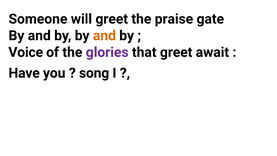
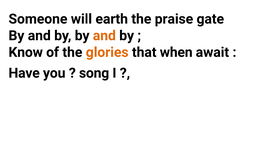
will greet: greet -> earth
Voice: Voice -> Know
glories colour: purple -> orange
that greet: greet -> when
